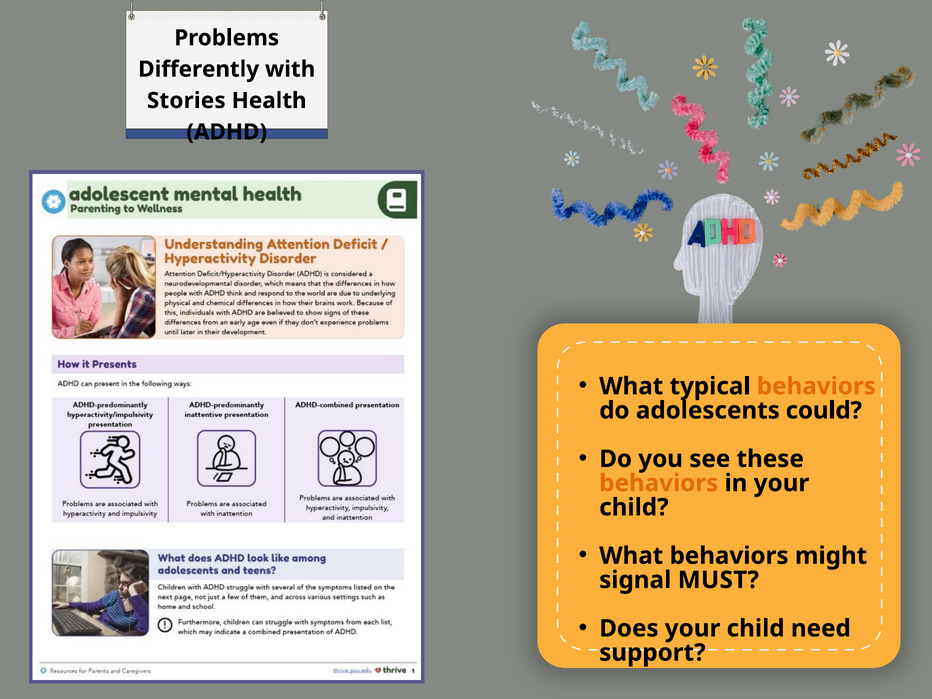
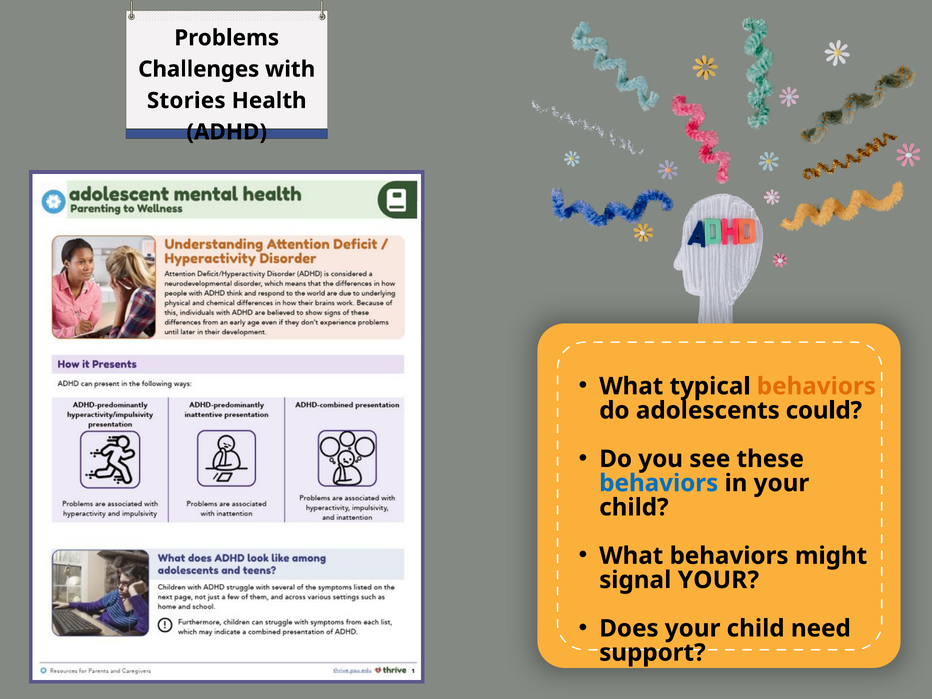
Differently: Differently -> Challenges
behaviors at (659, 483) colour: orange -> blue
signal MUST: MUST -> YOUR
